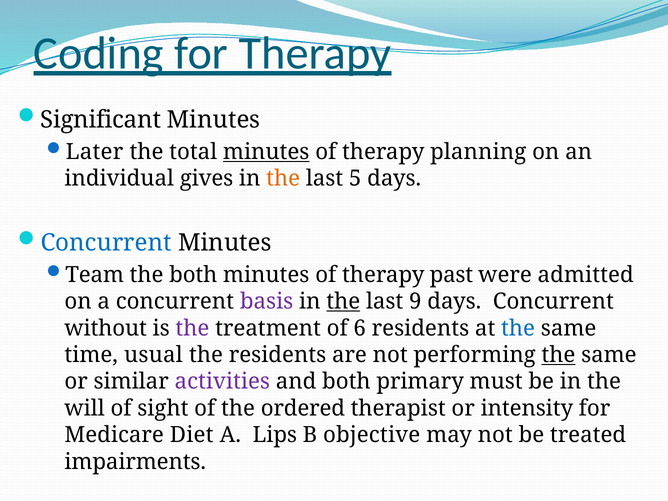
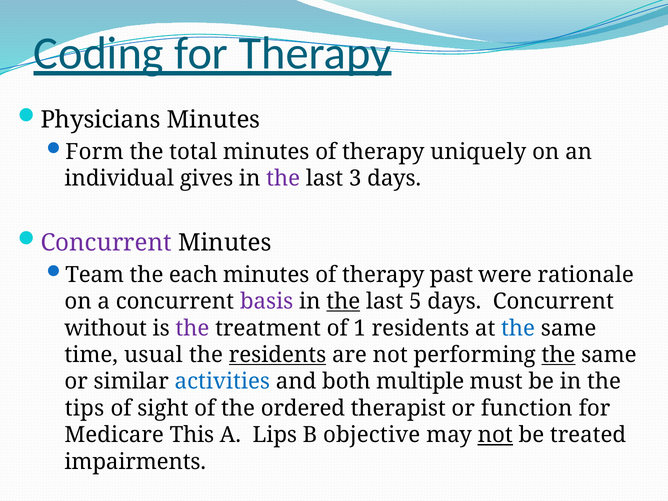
Significant: Significant -> Physicians
Later: Later -> Form
minutes at (266, 152) underline: present -> none
planning: planning -> uniquely
the at (283, 179) colour: orange -> purple
5: 5 -> 3
Concurrent at (106, 243) colour: blue -> purple
the both: both -> each
admitted: admitted -> rationale
9: 9 -> 5
6: 6 -> 1
residents at (278, 355) underline: none -> present
activities colour: purple -> blue
primary: primary -> multiple
will: will -> tips
intensity: intensity -> function
Diet: Diet -> This
not at (495, 435) underline: none -> present
